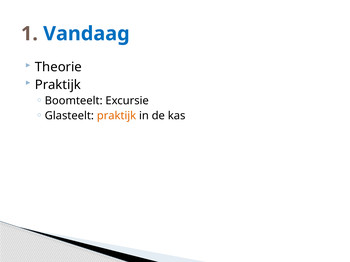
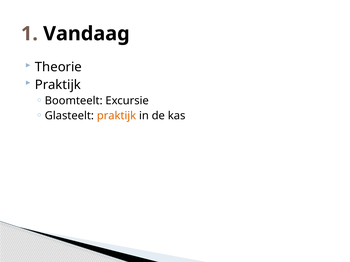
Vandaag colour: blue -> black
